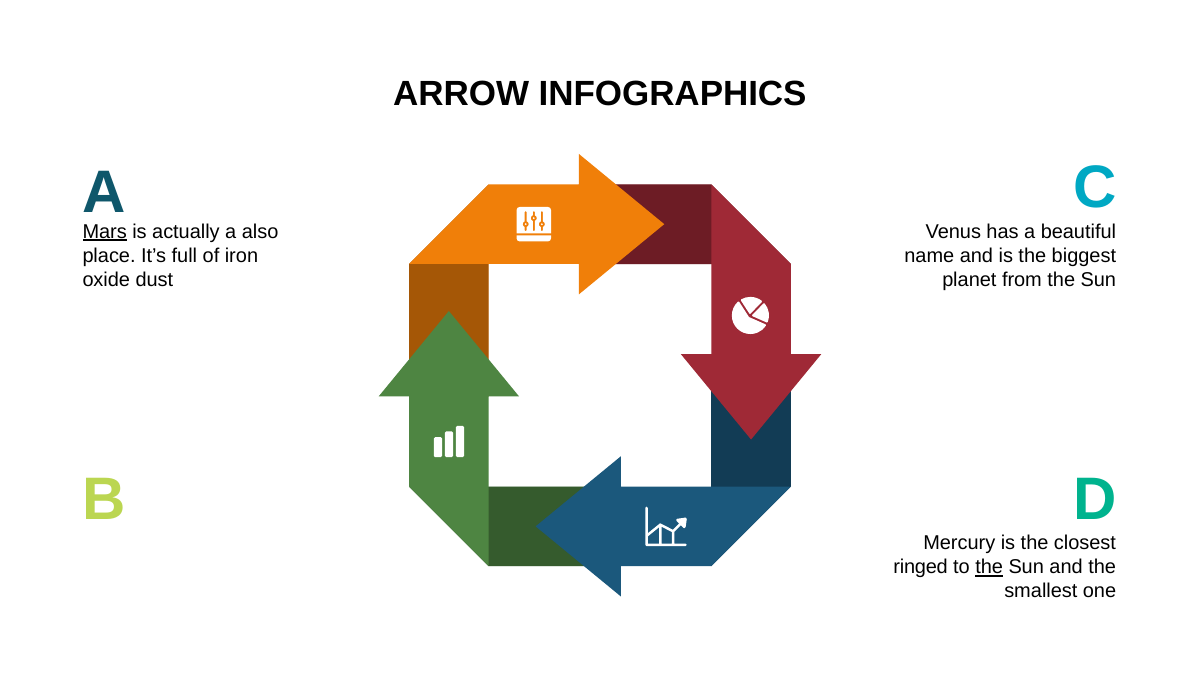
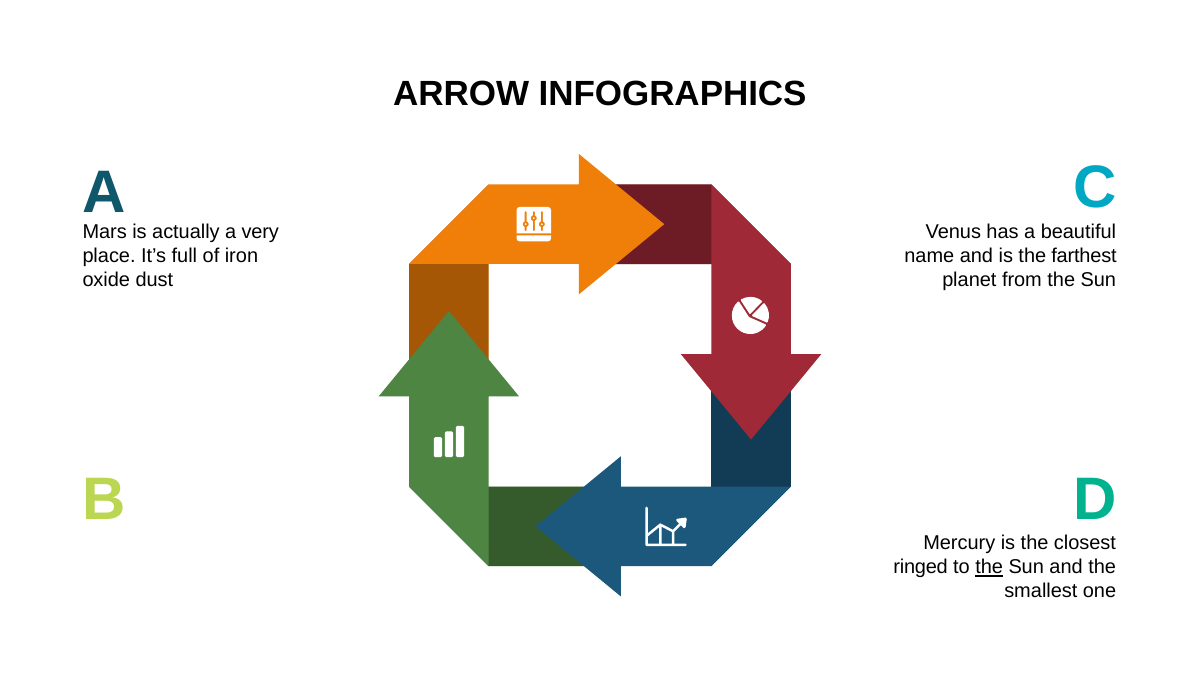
Mars underline: present -> none
also: also -> very
biggest: biggest -> farthest
